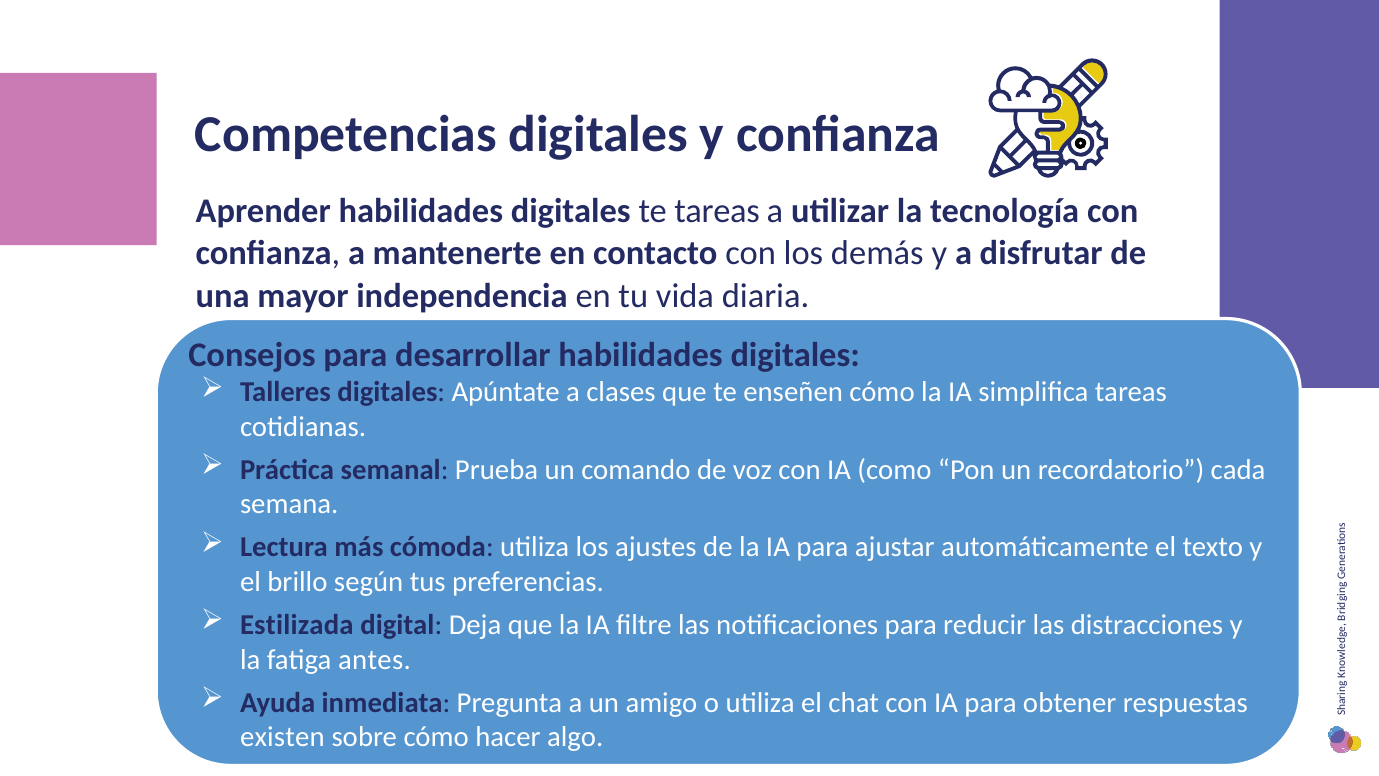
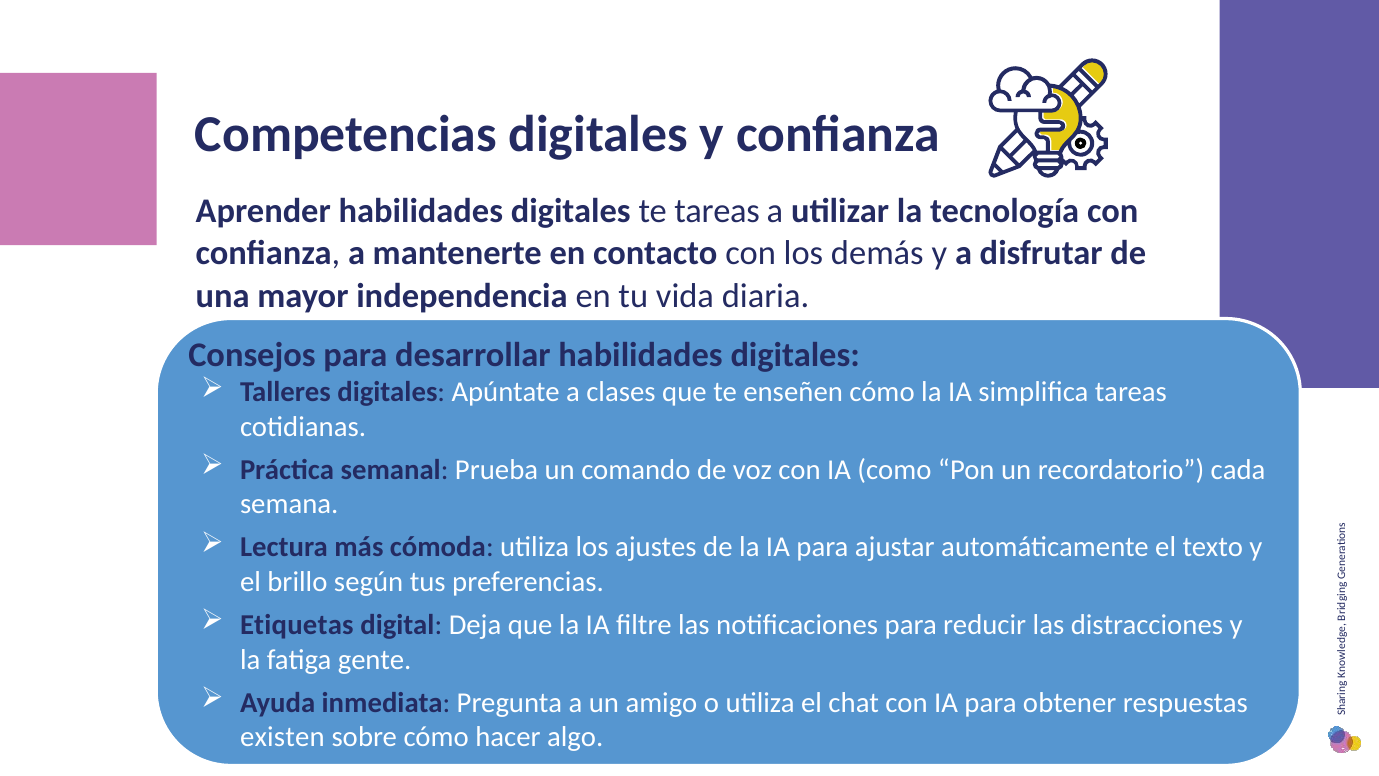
Estilizada: Estilizada -> Etiquetas
antes: antes -> gente
